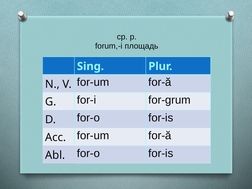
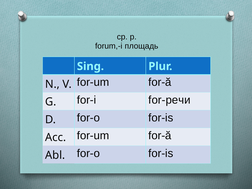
for-grum: for-grum -> for-речи
